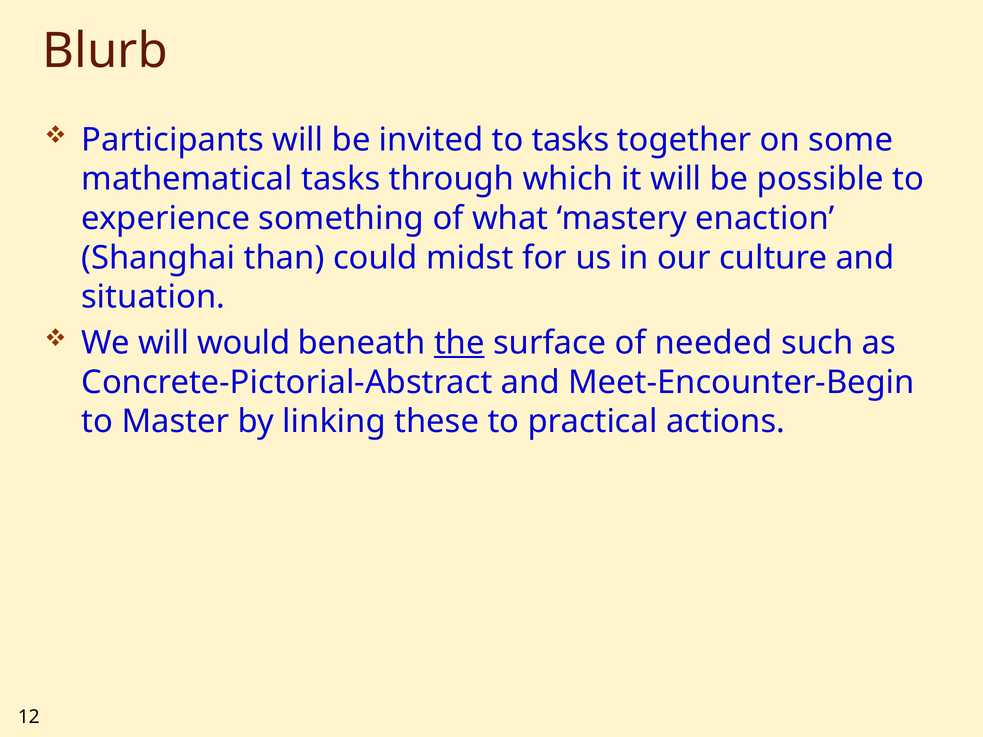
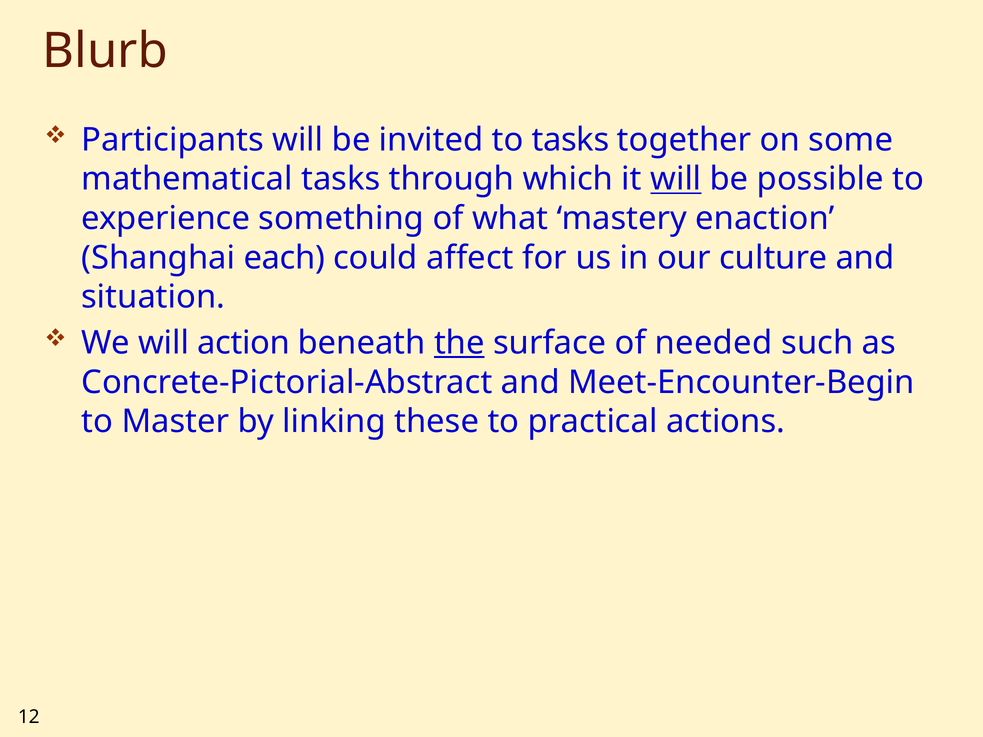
will at (676, 179) underline: none -> present
than: than -> each
midst: midst -> affect
would: would -> action
